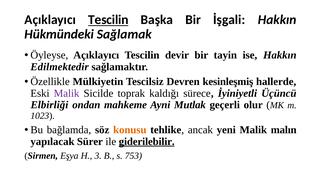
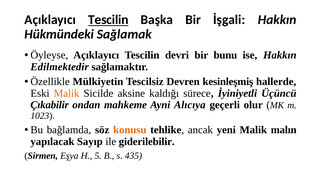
devir: devir -> devri
tayin: tayin -> bunu
Malik at (67, 93) colour: purple -> orange
toprak: toprak -> aksine
Elbirliği: Elbirliği -> Çıkabilir
Mutlak: Mutlak -> Alıcıya
Sürer: Sürer -> Sayıp
giderilebilir underline: present -> none
3: 3 -> 5
753: 753 -> 435
